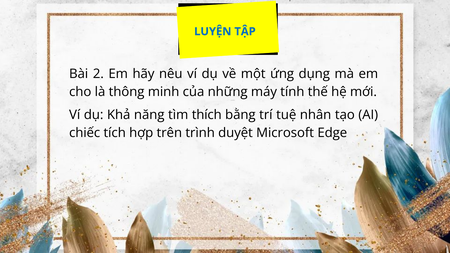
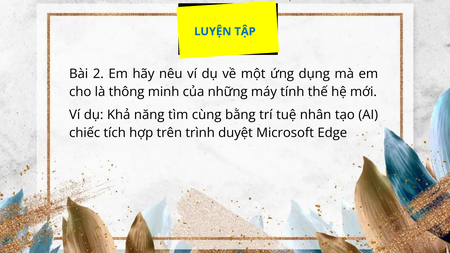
thích: thích -> cùng
